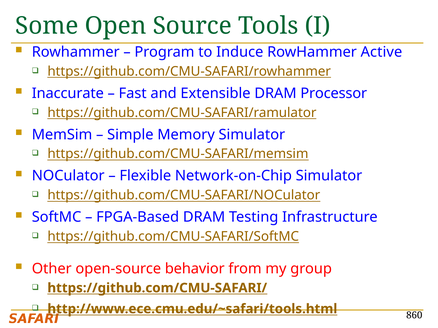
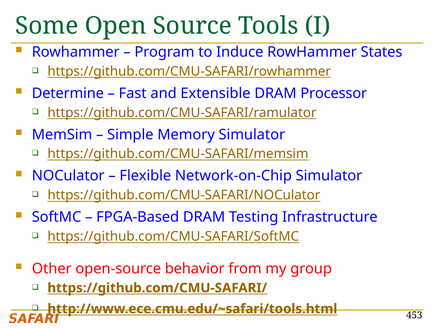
Active: Active -> States
Inaccurate: Inaccurate -> Determine
860: 860 -> 453
